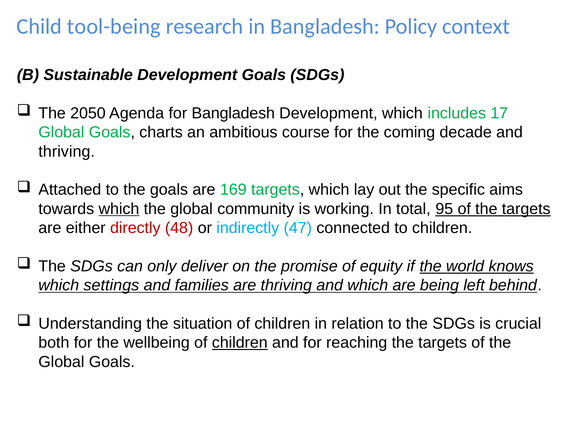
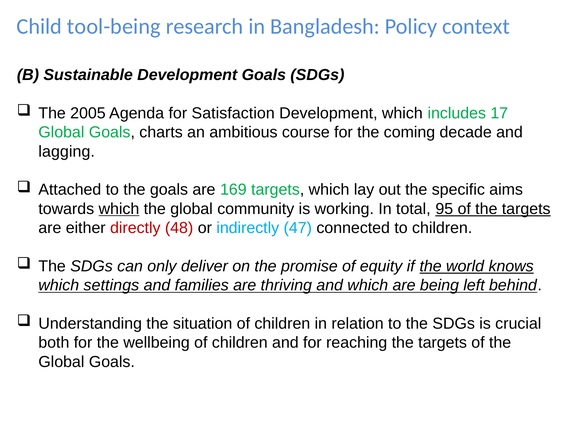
2050: 2050 -> 2005
for Bangladesh: Bangladesh -> Satisfaction
thriving at (67, 151): thriving -> lagging
children at (240, 342) underline: present -> none
